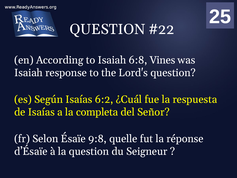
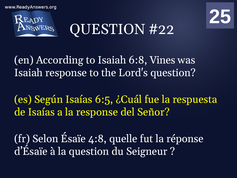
6:2: 6:2 -> 6:5
la completa: completa -> response
9:8: 9:8 -> 4:8
